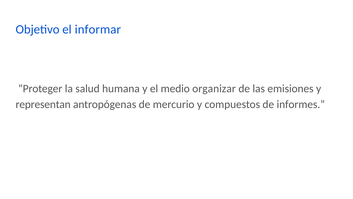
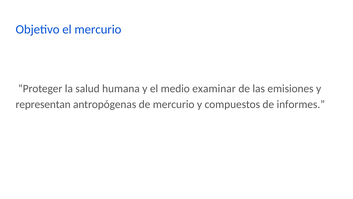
el informar: informar -> mercurio
organizar: organizar -> examinar
